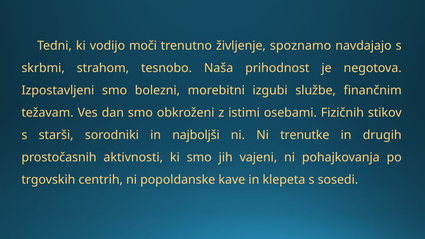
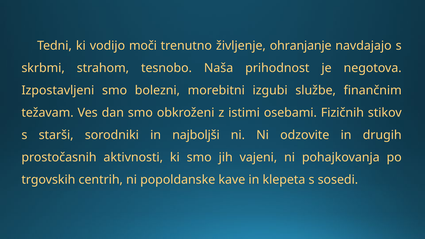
spoznamo: spoznamo -> ohranjanje
trenutke: trenutke -> odzovite
